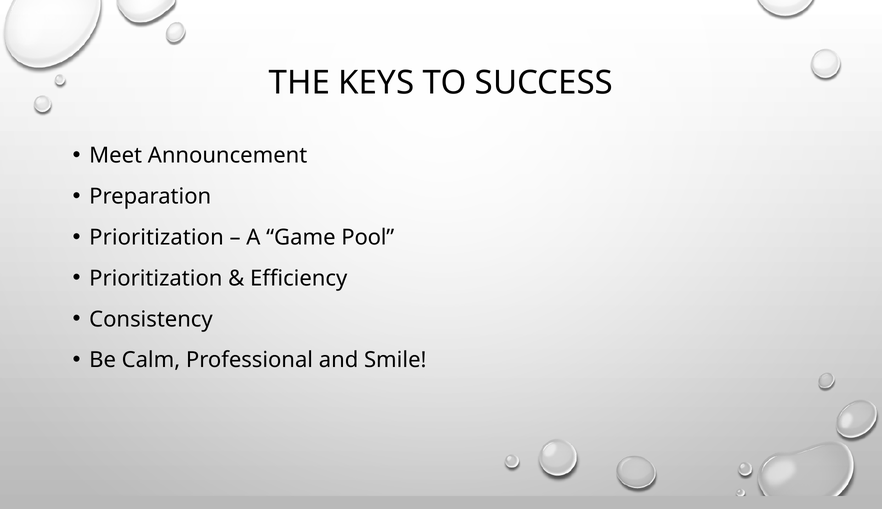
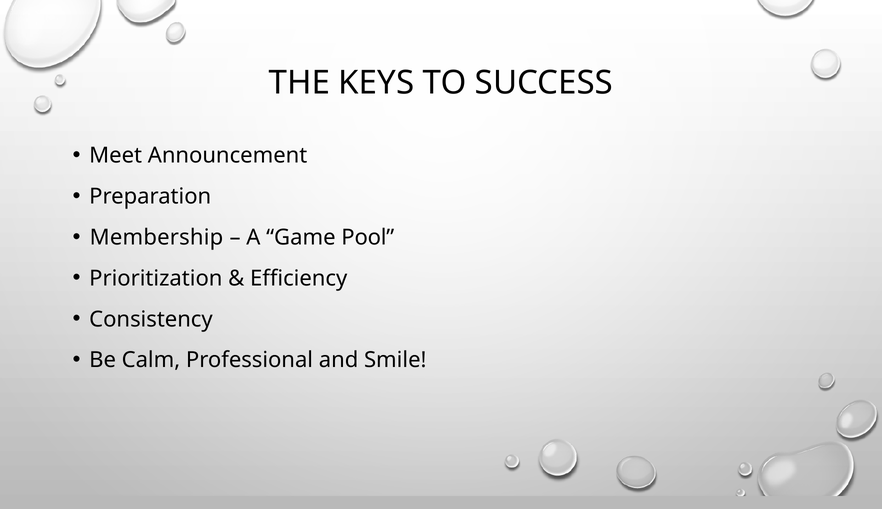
Prioritization at (157, 238): Prioritization -> Membership
